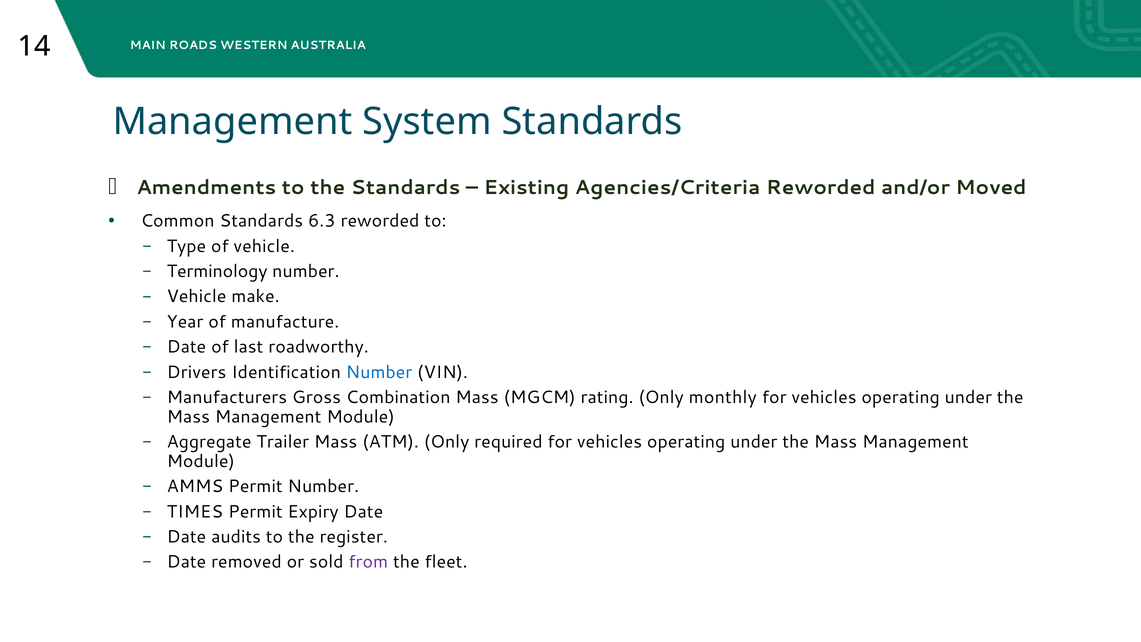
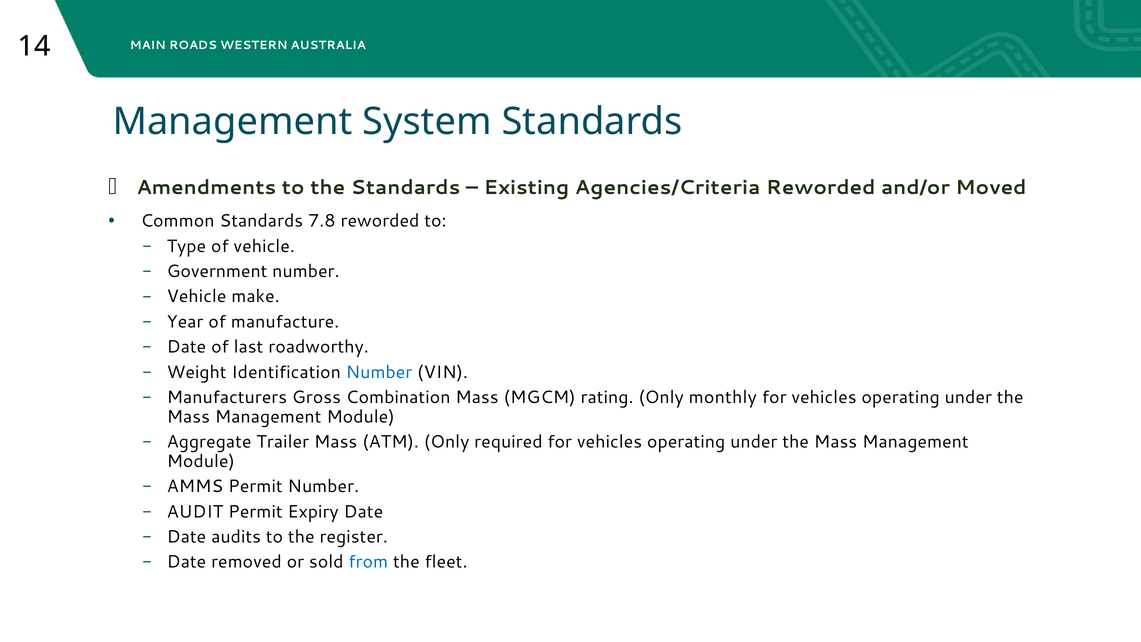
6.3: 6.3 -> 7.8
Terminology: Terminology -> Government
Drivers: Drivers -> Weight
TIMES: TIMES -> AUDIT
from colour: purple -> blue
